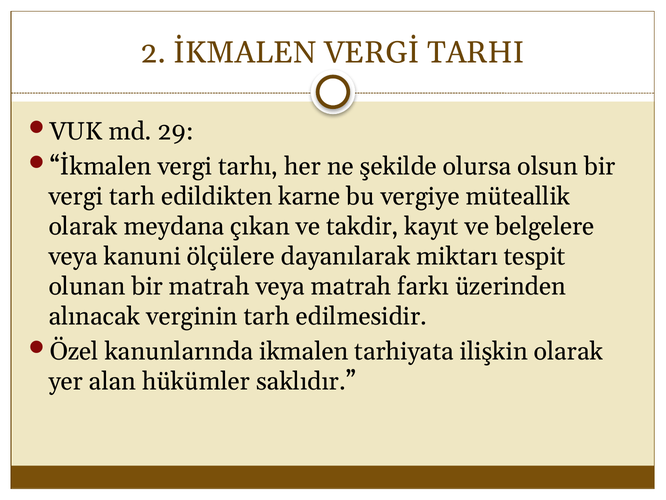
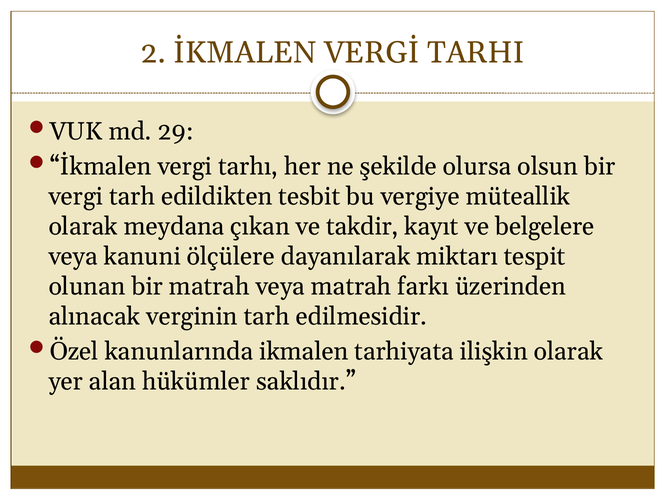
karne: karne -> tesbit
